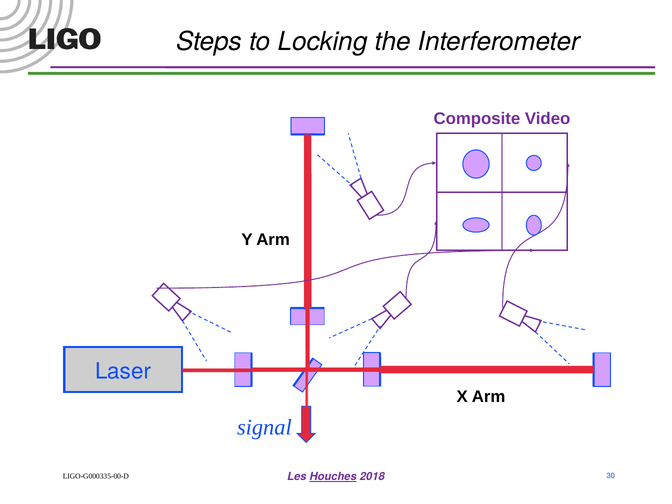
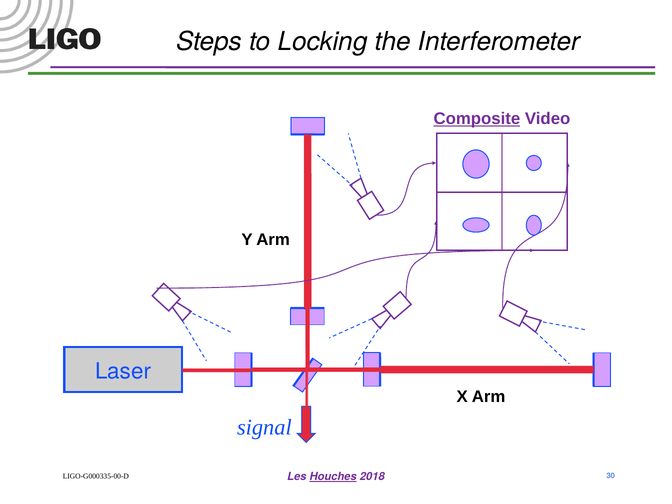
Composite underline: none -> present
